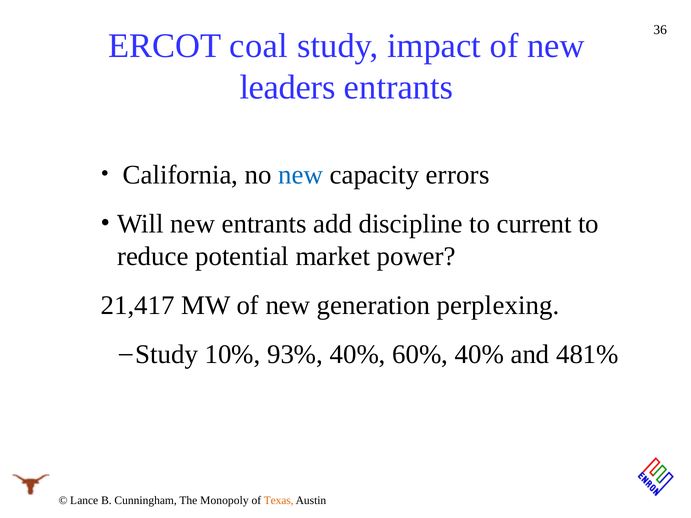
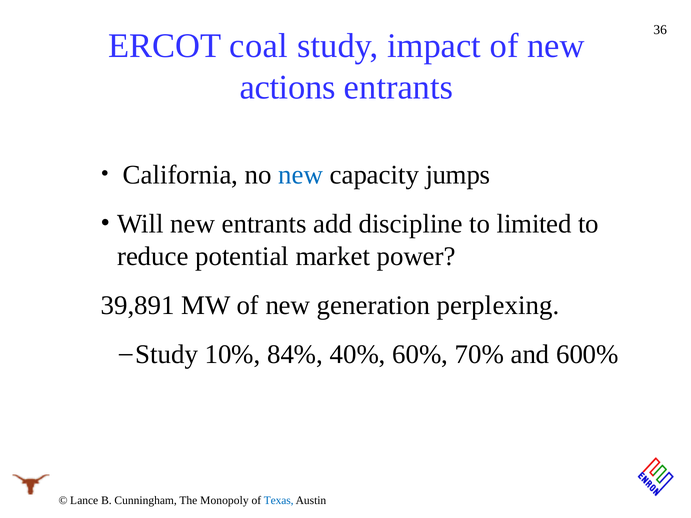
leaders: leaders -> actions
errors: errors -> jumps
current: current -> limited
21,417: 21,417 -> 39,891
93%: 93% -> 84%
60% 40%: 40% -> 70%
481%: 481% -> 600%
Texas colour: orange -> blue
